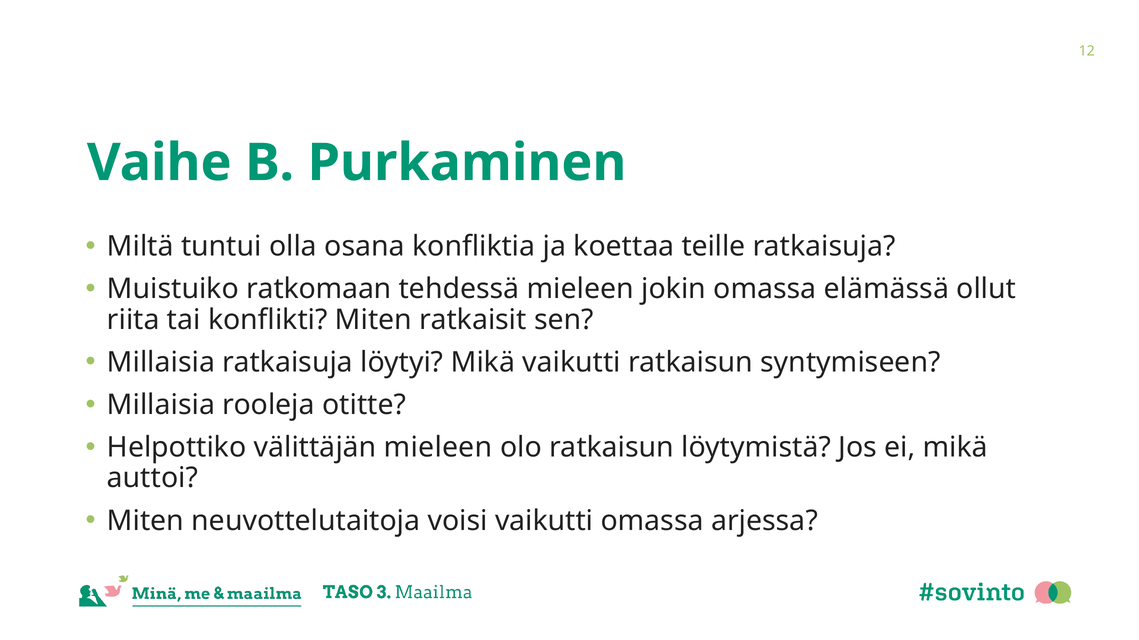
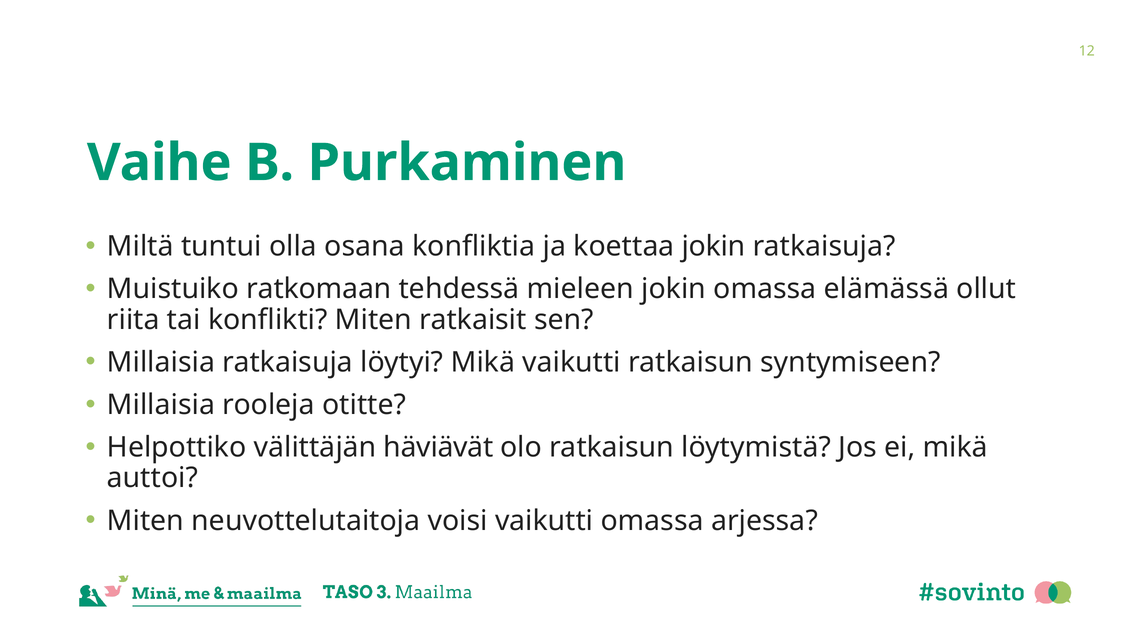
koettaa teille: teille -> jokin
välittäjän mieleen: mieleen -> häviävät
